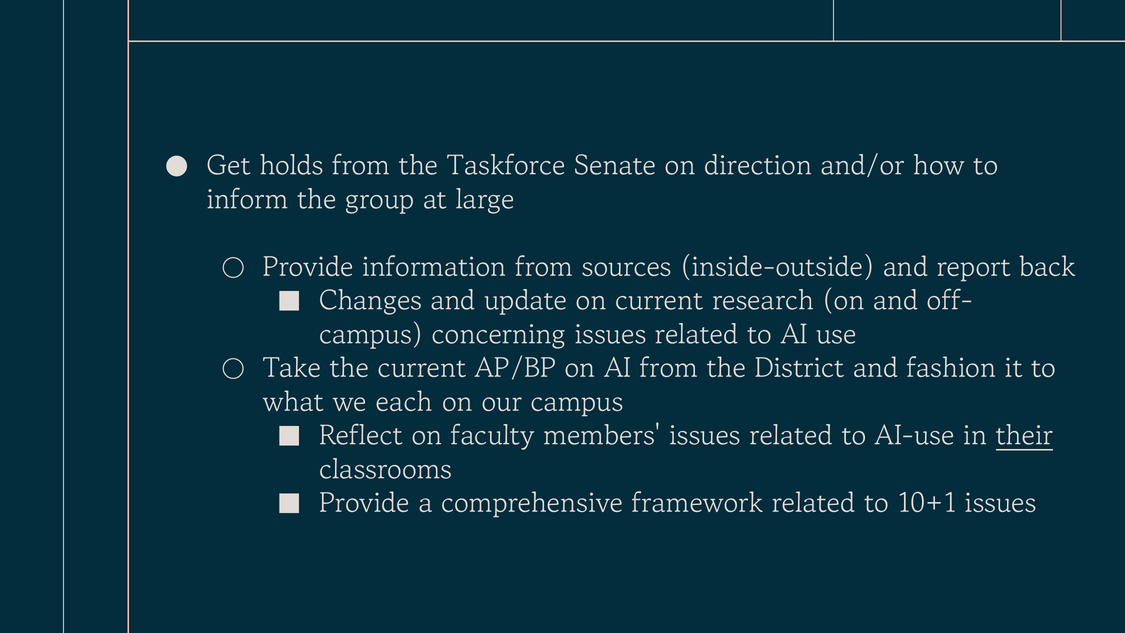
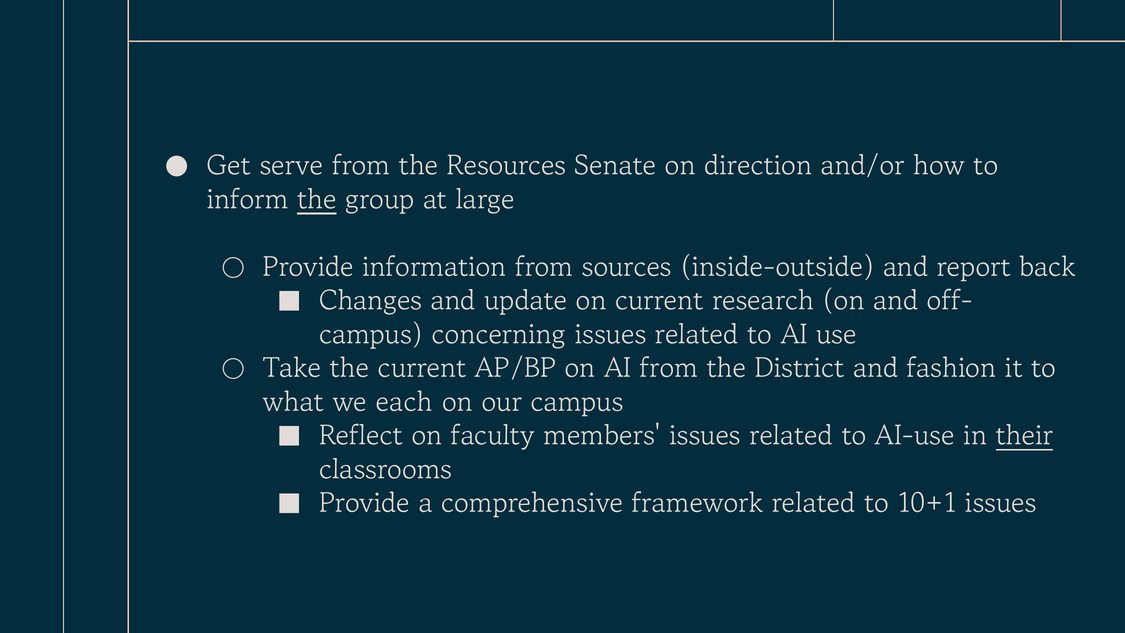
holds: holds -> serve
Taskforce: Taskforce -> Resources
the at (317, 201) underline: none -> present
